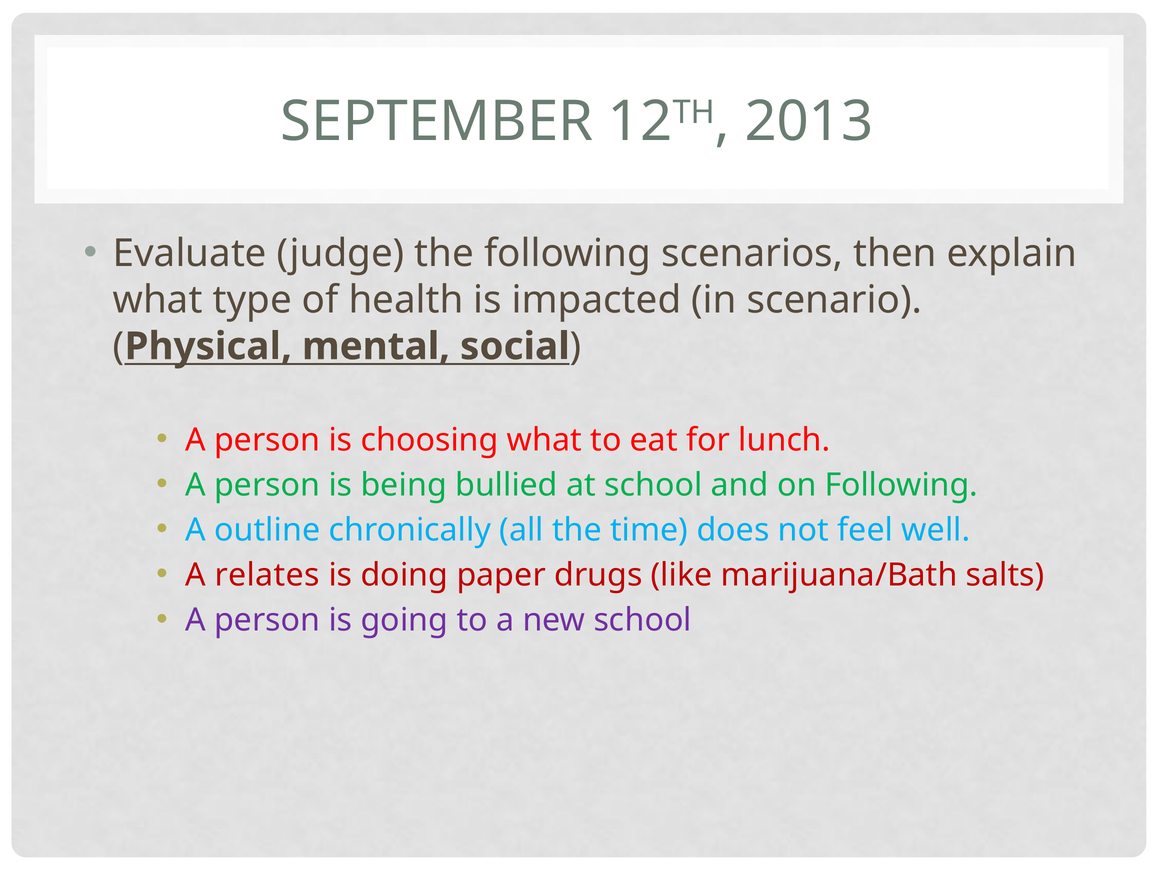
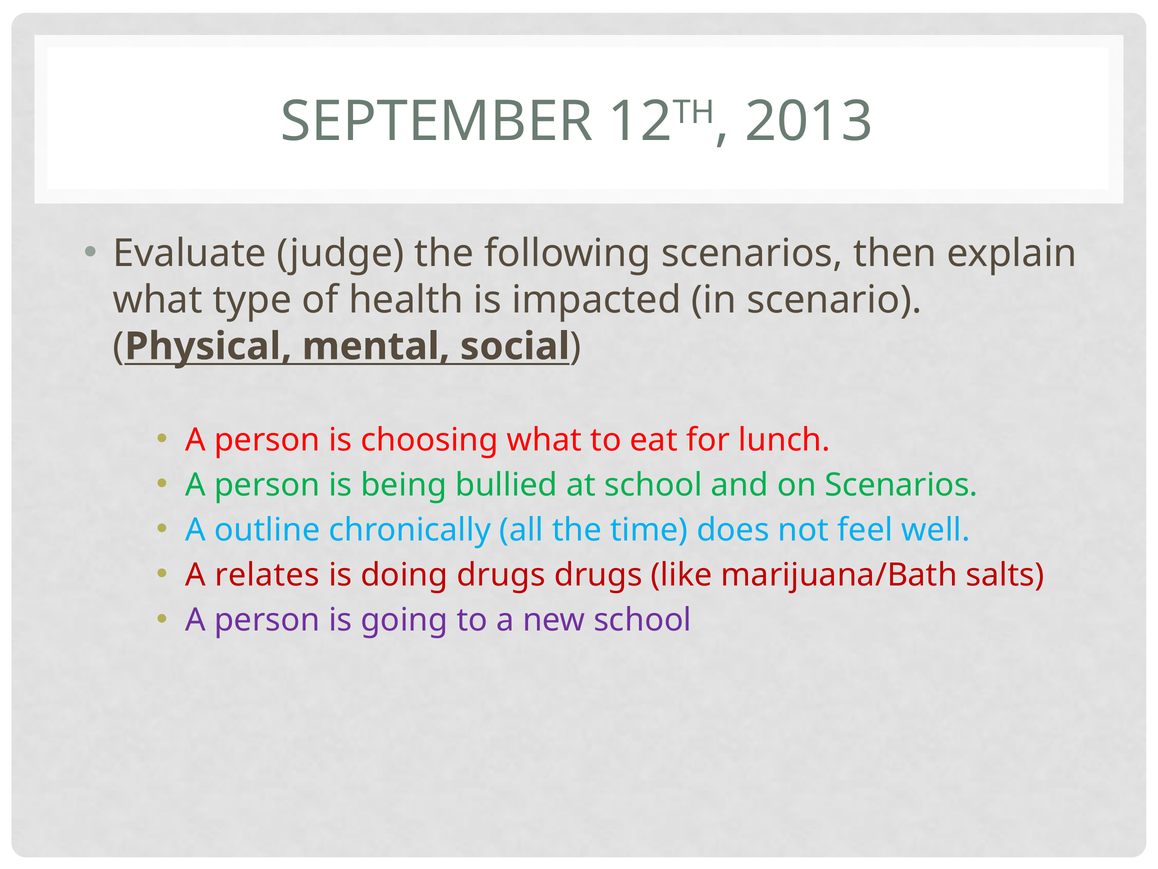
on Following: Following -> Scenarios
doing paper: paper -> drugs
